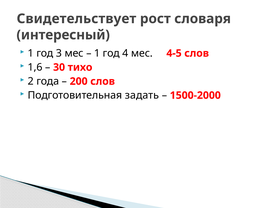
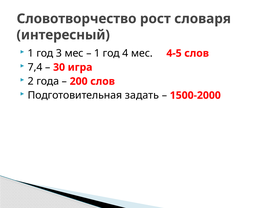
Свидетельствует: Свидетельствует -> Словотворчество
1,6: 1,6 -> 7,4
тихо: тихо -> игра
